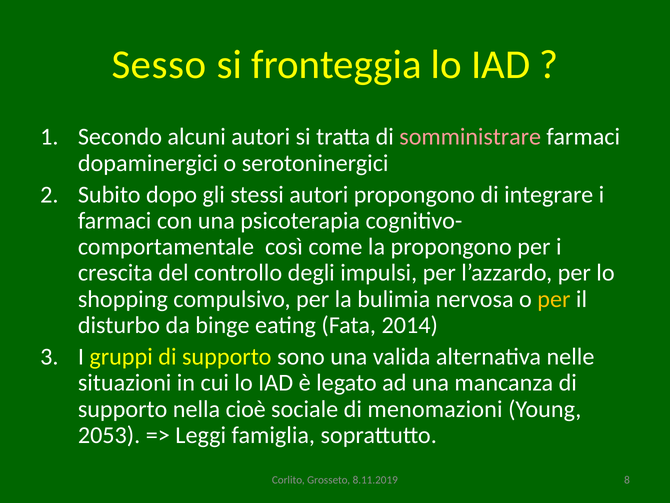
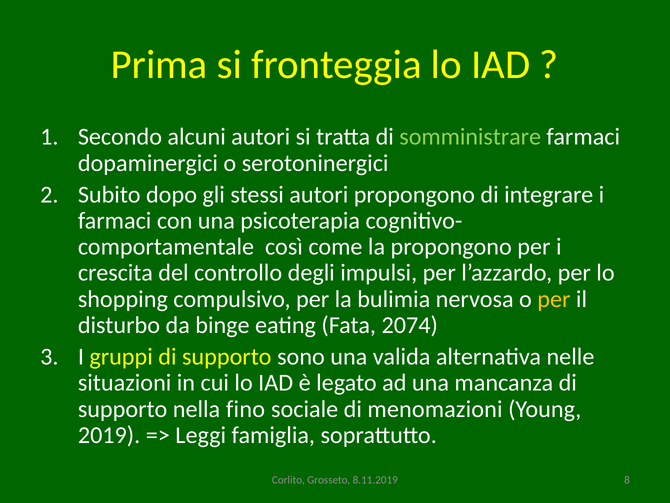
Sesso: Sesso -> Prima
somministrare colour: pink -> light green
2014: 2014 -> 2074
cioè: cioè -> fino
2053: 2053 -> 2019
